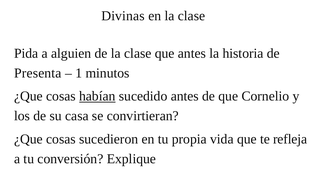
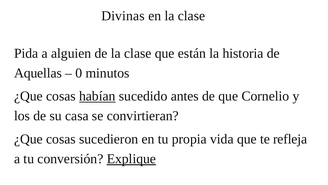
que antes: antes -> están
Presenta: Presenta -> Aquellas
1: 1 -> 0
Explique underline: none -> present
